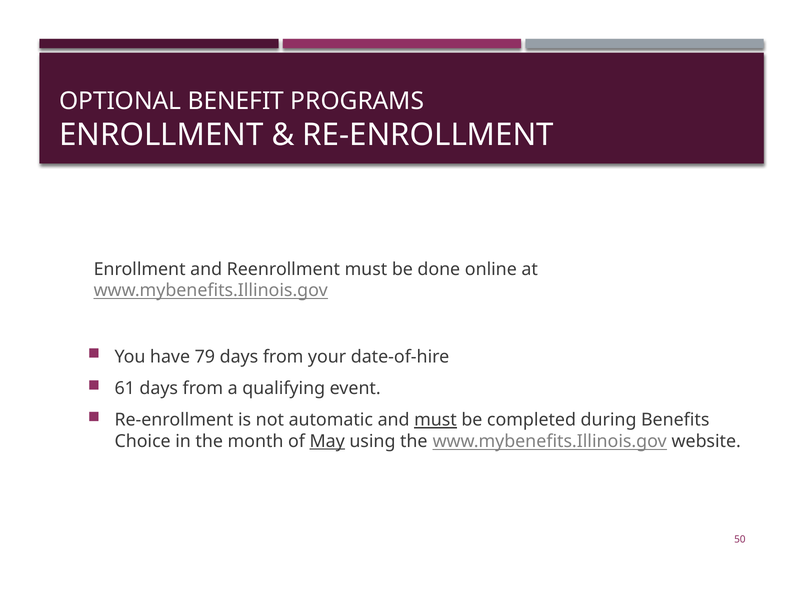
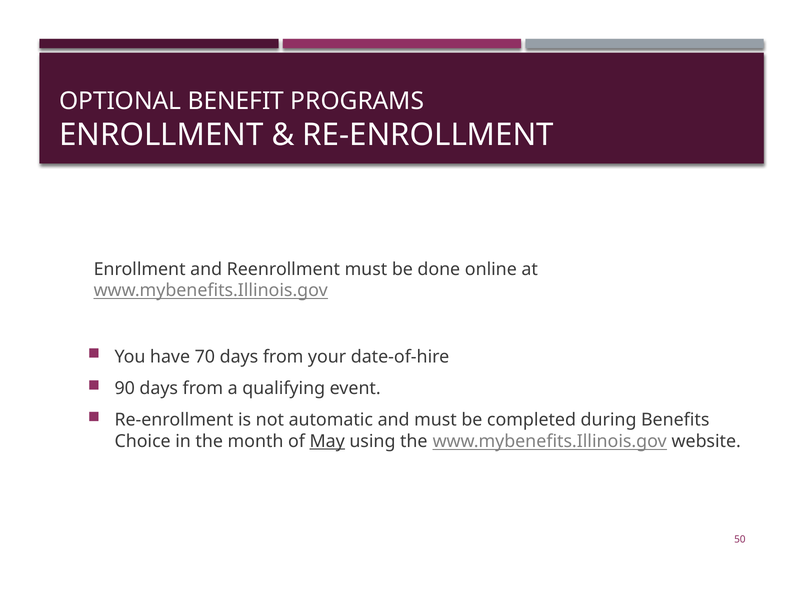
79: 79 -> 70
61: 61 -> 90
must at (435, 420) underline: present -> none
